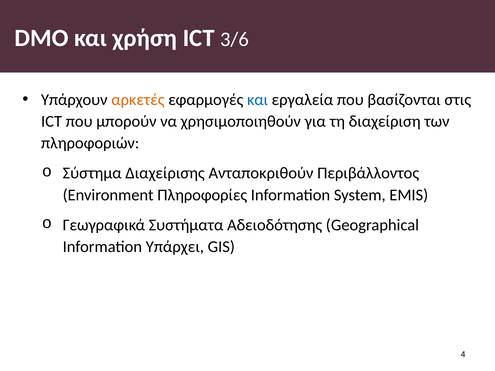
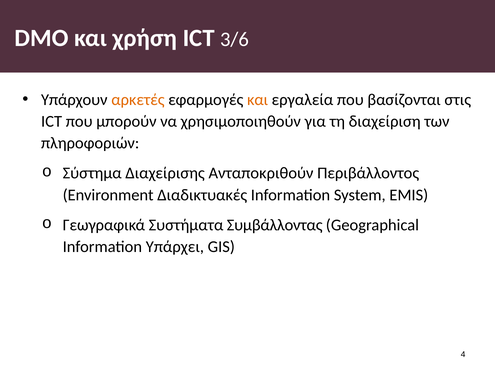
και at (258, 100) colour: blue -> orange
Πληροφορίες: Πληροφορίες -> Διαδικτυακές
Αδειοδότησης: Αδειοδότησης -> Συμβάλλοντας
